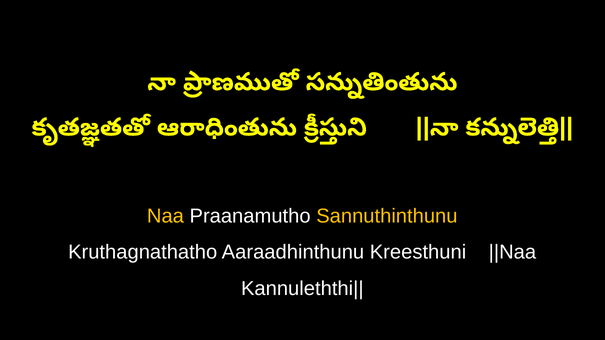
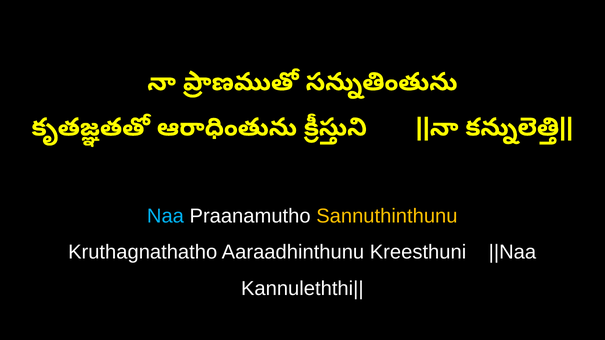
Naa colour: yellow -> light blue
